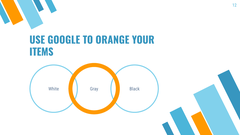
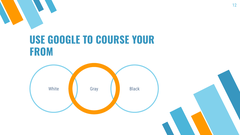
ORANGE: ORANGE -> COURSE
ITEMS: ITEMS -> FROM
